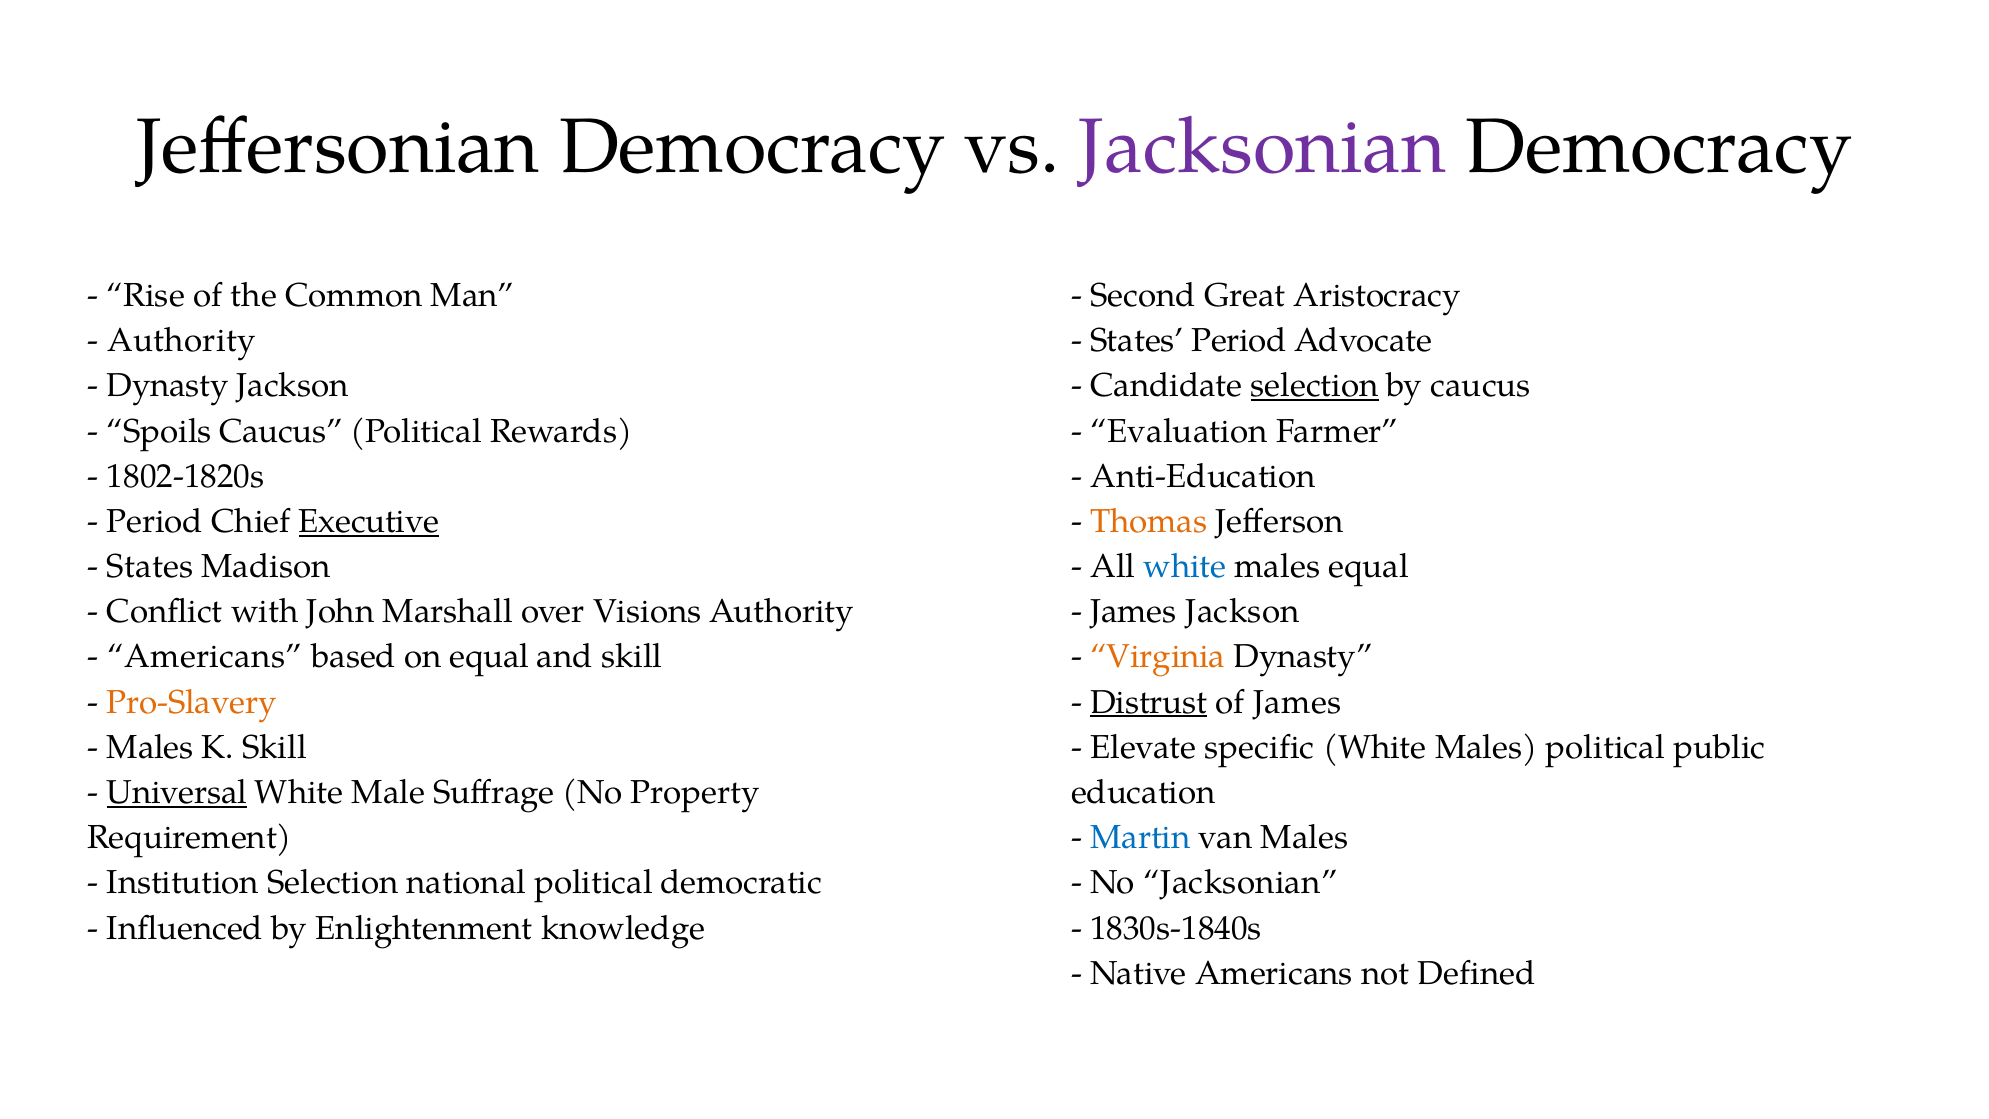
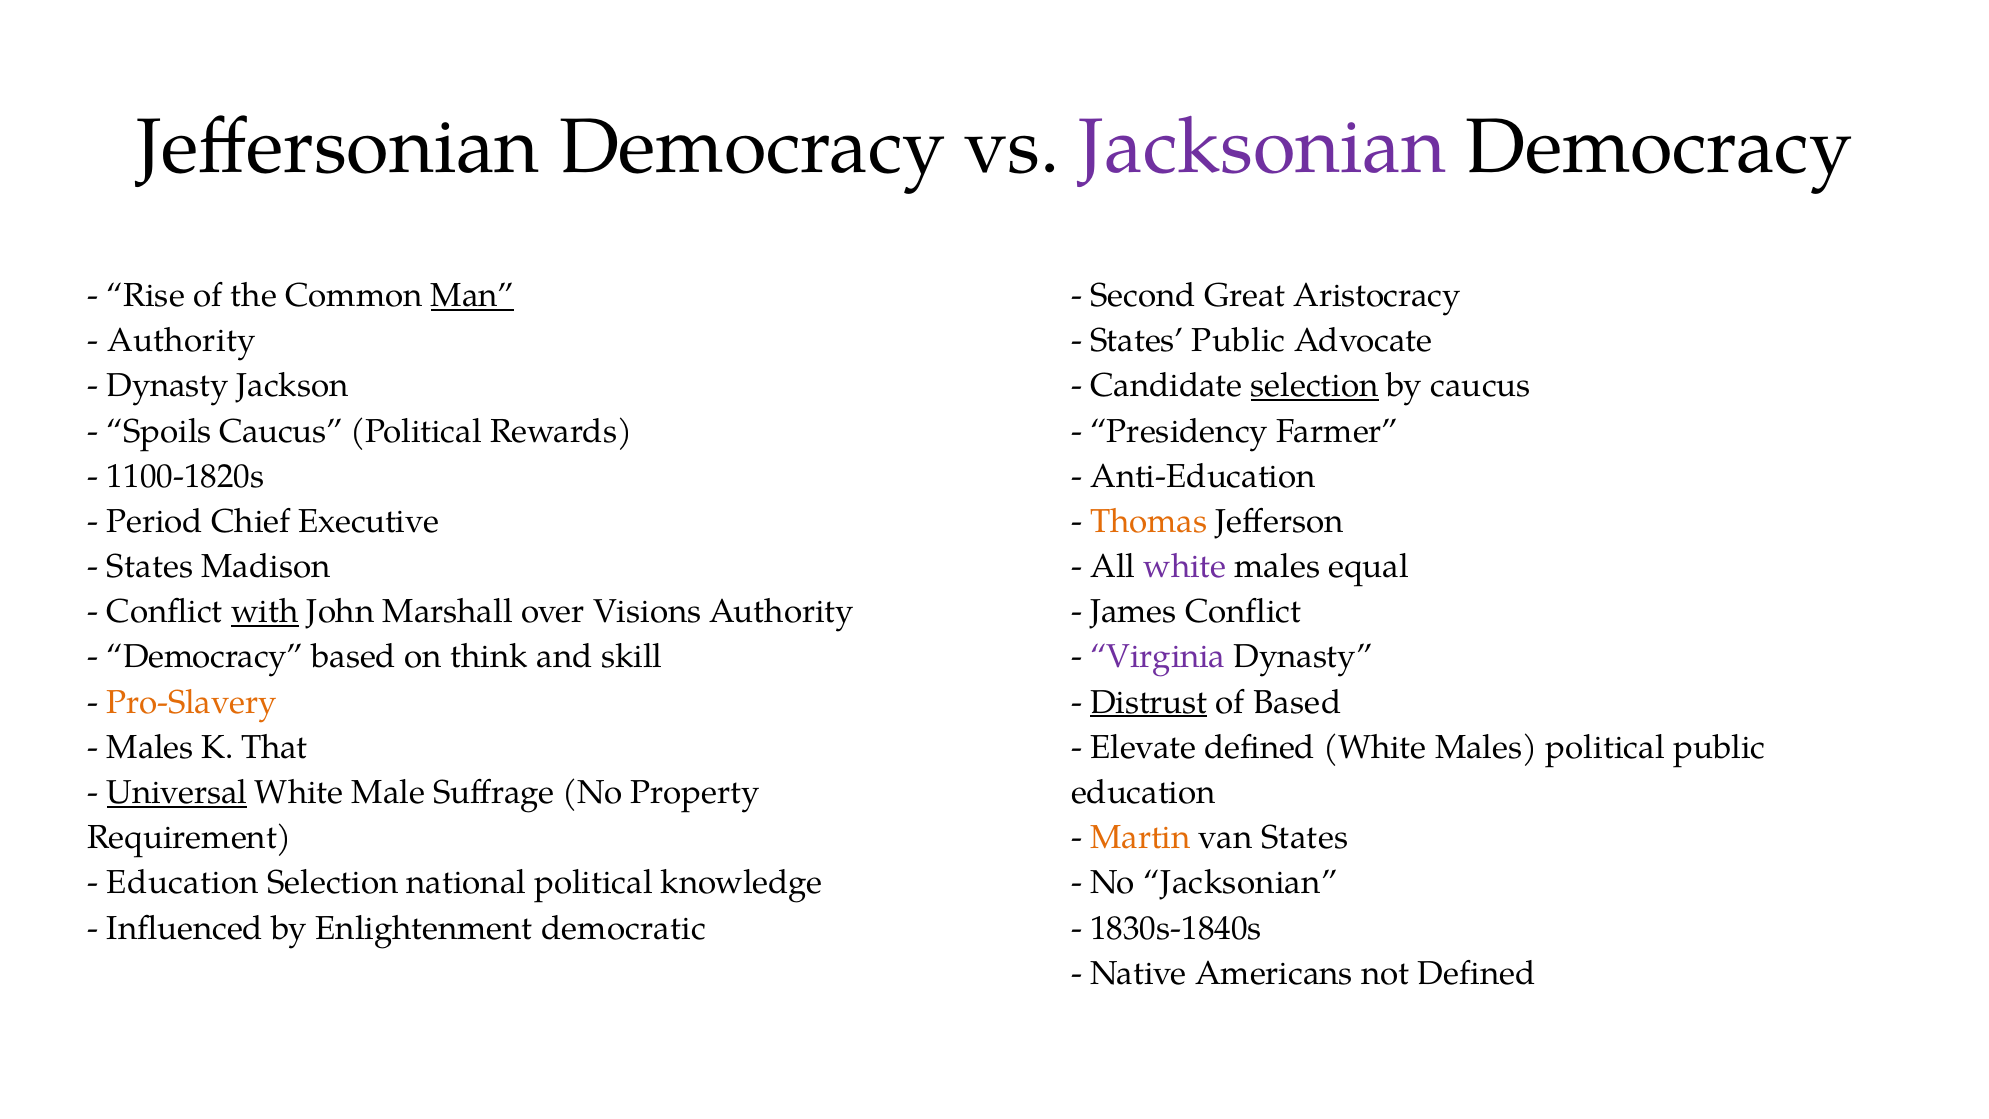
Man underline: none -> present
States Period: Period -> Public
Evaluation: Evaluation -> Presidency
1802-1820s: 1802-1820s -> 1100-1820s
Executive underline: present -> none
white at (1185, 567) colour: blue -> purple
with underline: none -> present
James Jackson: Jackson -> Conflict
Americans at (205, 657): Americans -> Democracy
on equal: equal -> think
Virginia colour: orange -> purple
of James: James -> Based
K Skill: Skill -> That
Elevate specific: specific -> defined
Martin colour: blue -> orange
van Males: Males -> States
Institution at (183, 883): Institution -> Education
democratic: democratic -> knowledge
knowledge: knowledge -> democratic
